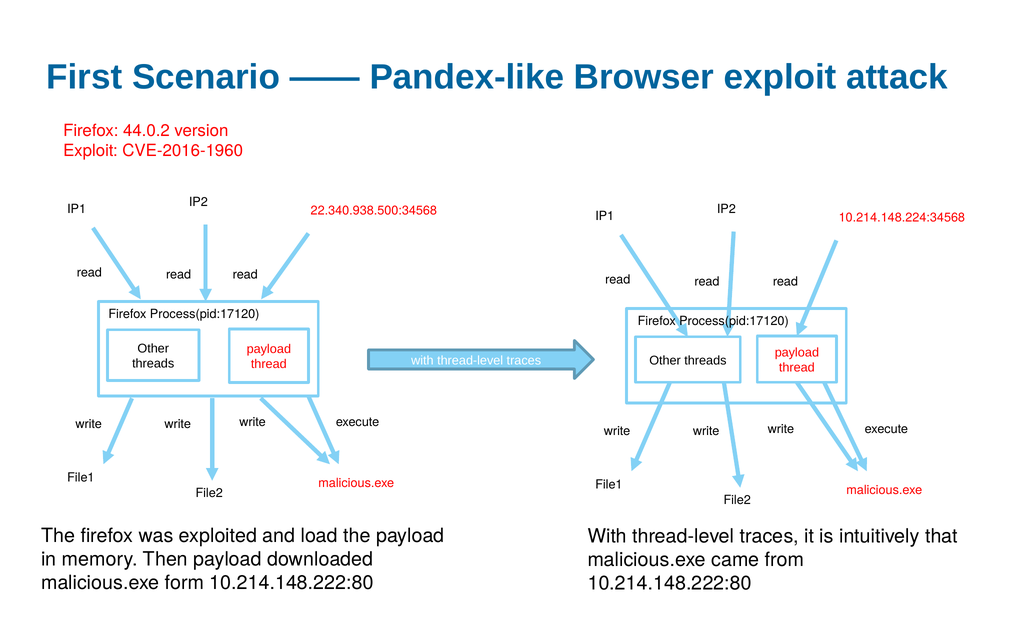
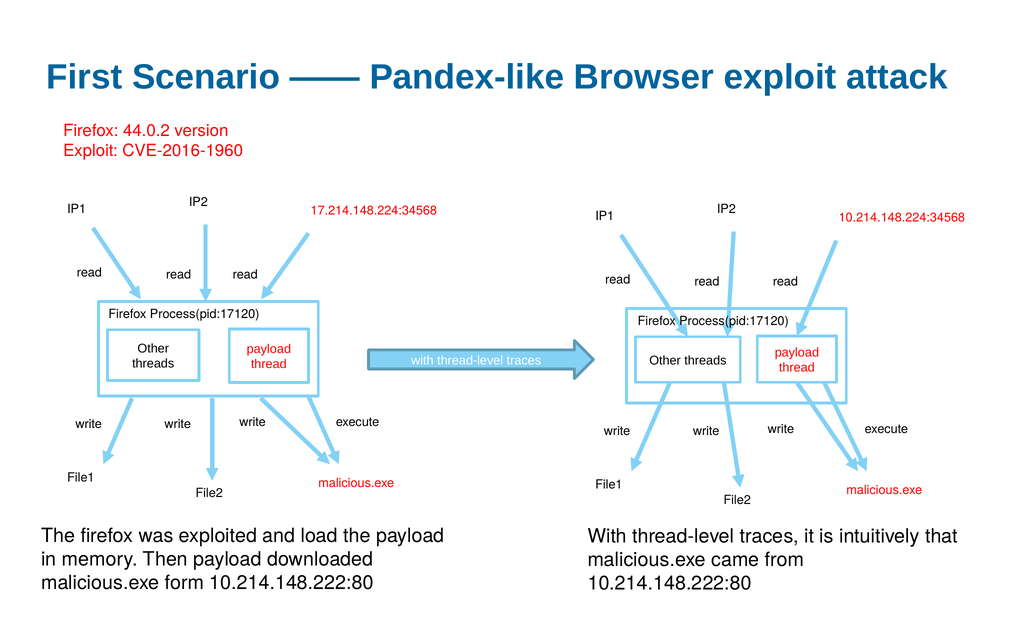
22.340.938.500:34568: 22.340.938.500:34568 -> 17.214.148.224:34568
